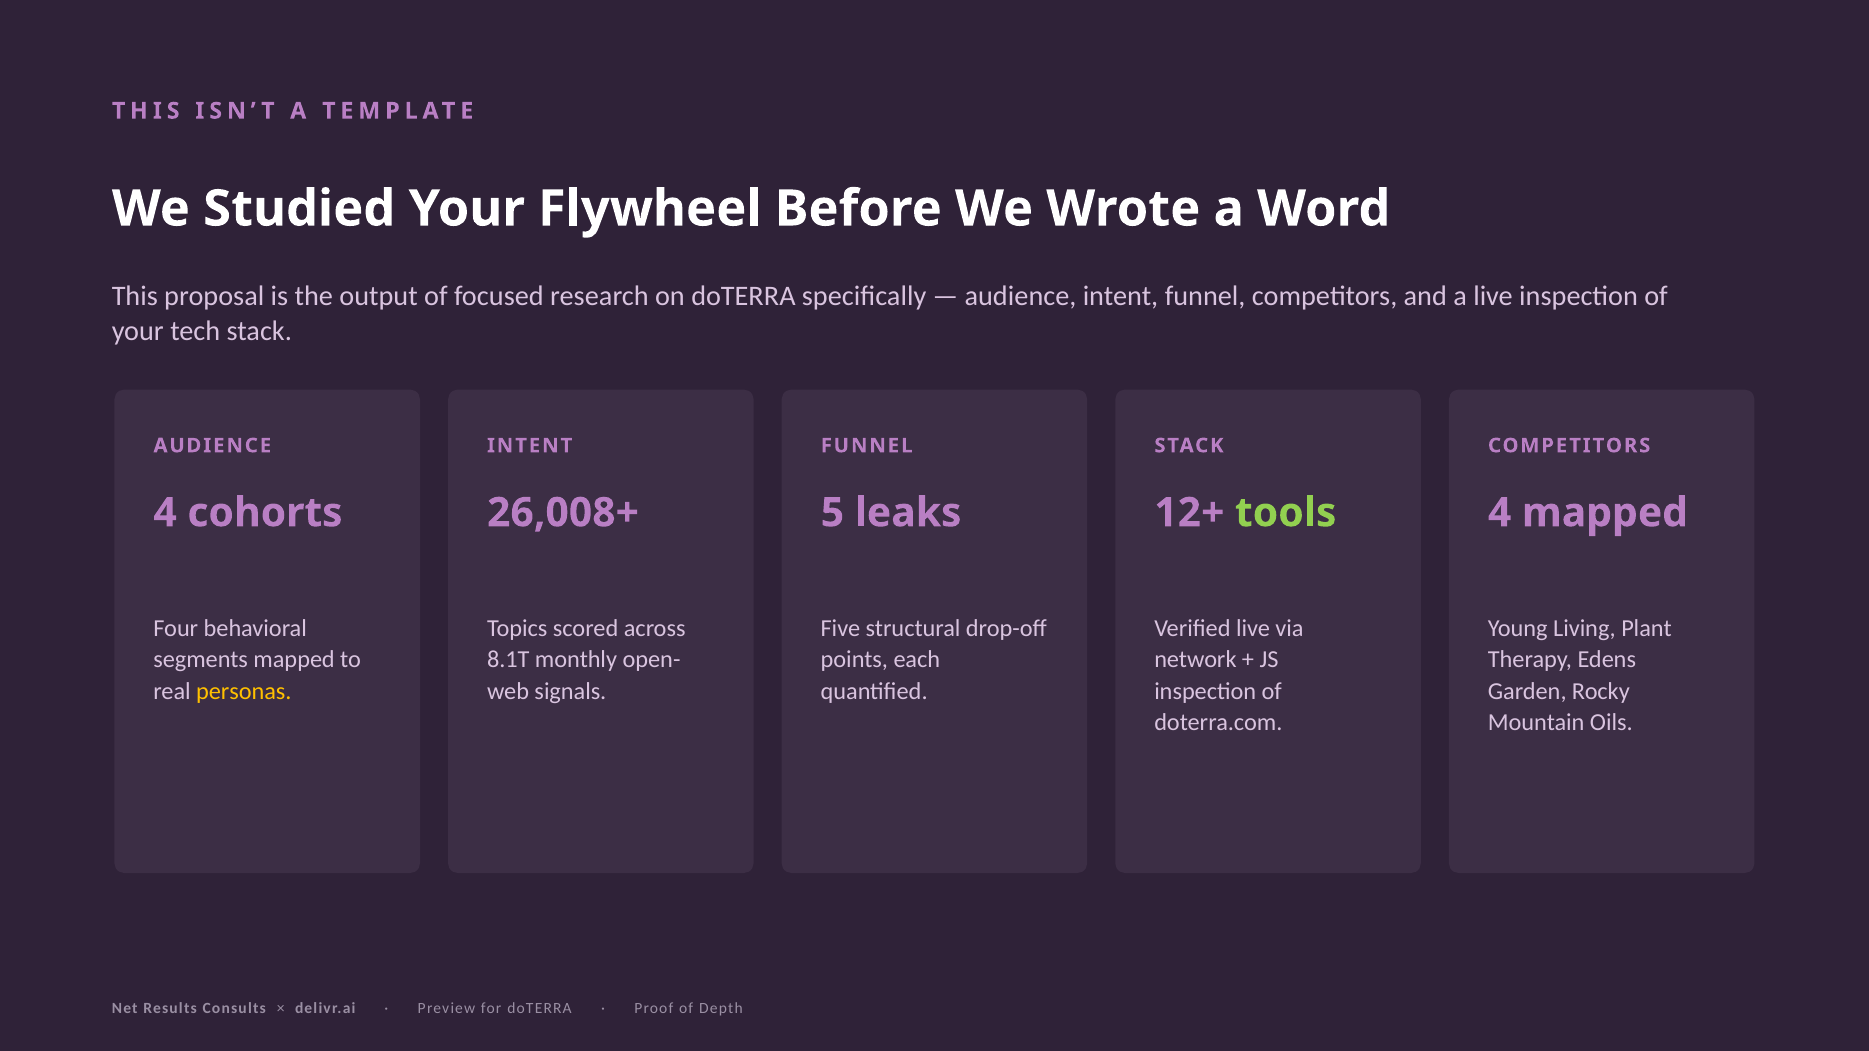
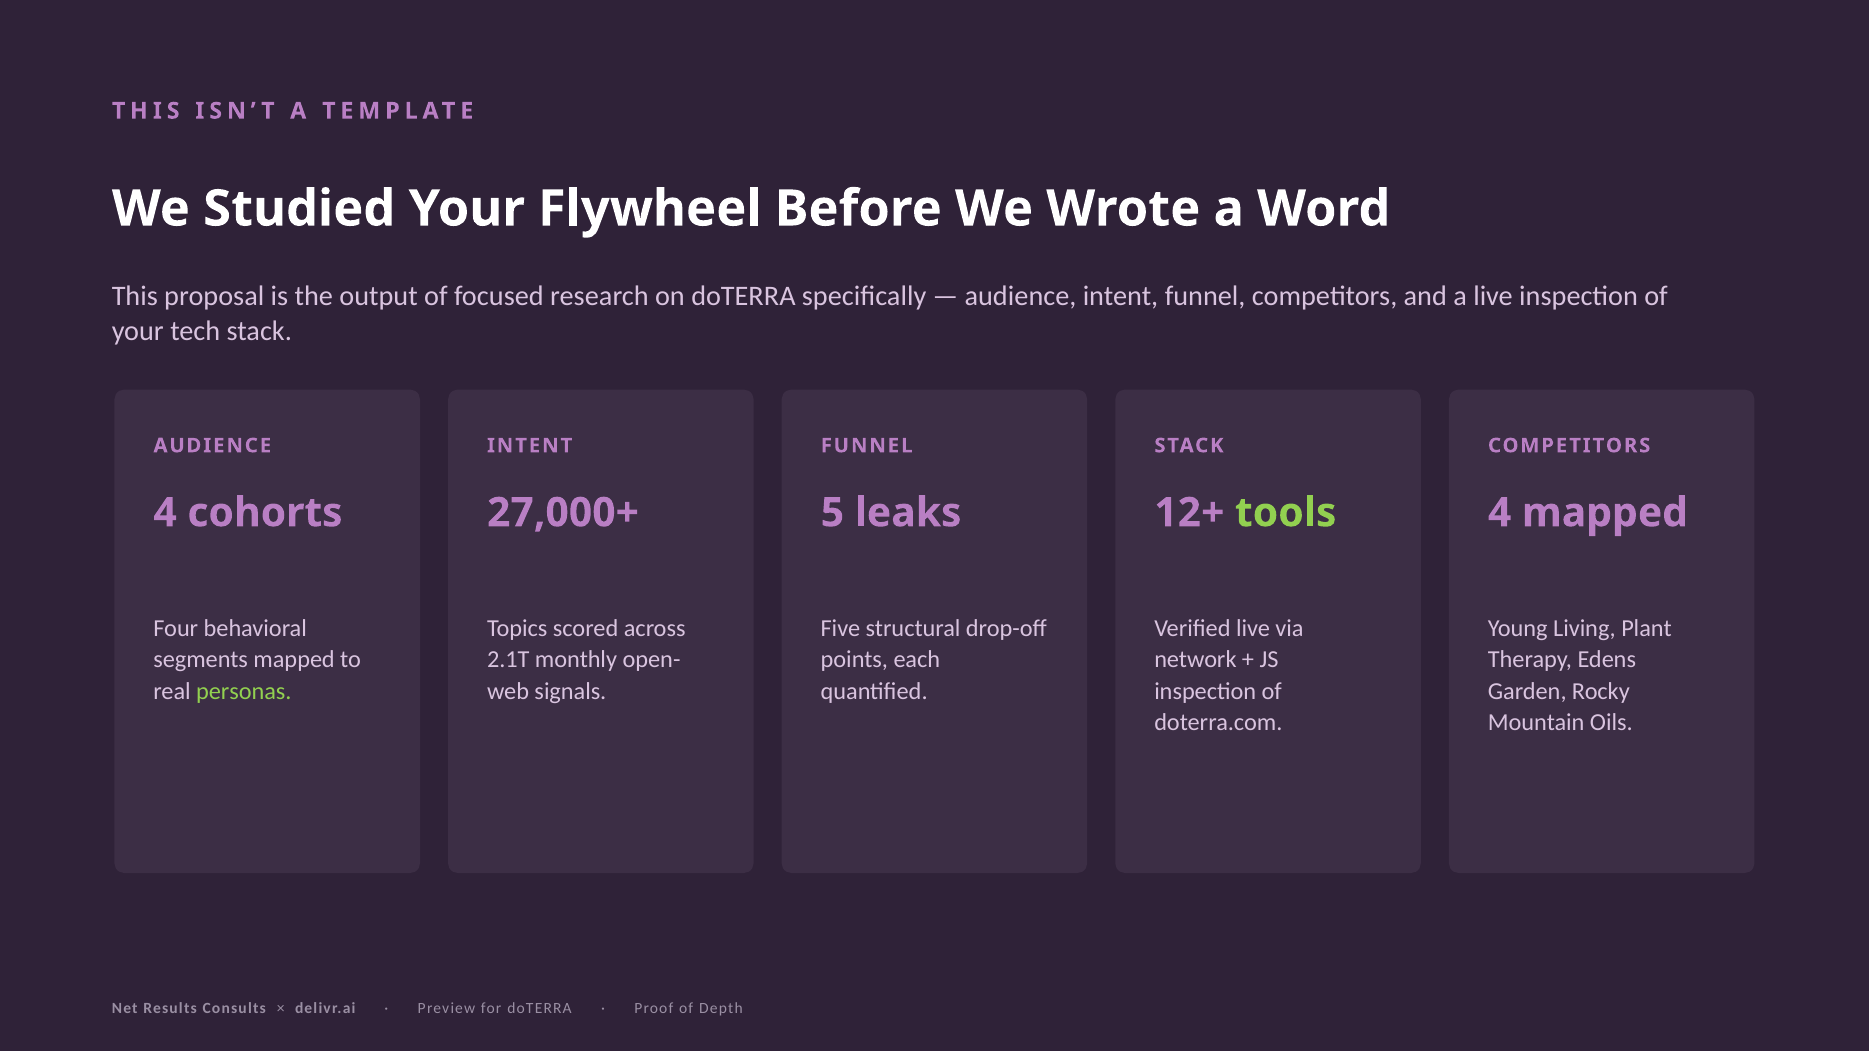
26,008+: 26,008+ -> 27,000+
8.1T: 8.1T -> 2.1T
personas colour: yellow -> light green
